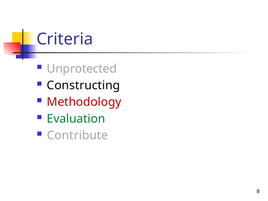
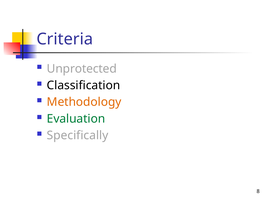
Constructing: Constructing -> Classification
Methodology colour: red -> orange
Contribute: Contribute -> Specifically
